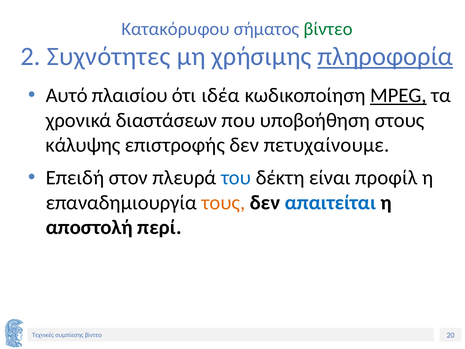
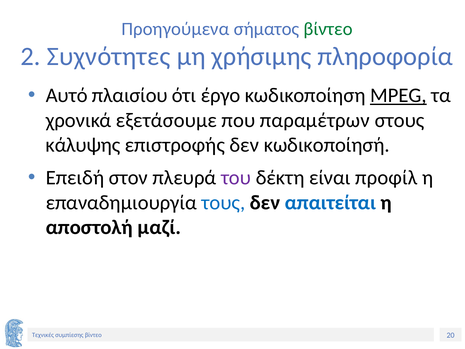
Κατακόρυφου: Κατακόρυφου -> Προηγούμενα
πληροφορία underline: present -> none
ιδέα: ιδέα -> έργο
διαστάσεων: διαστάσεων -> εξετάσουμε
υποβοήθηση: υποβοήθηση -> παραμέτρων
πετυχαίνουμε: πετυχαίνουμε -> κωδικοποίησή
του colour: blue -> purple
τους colour: orange -> blue
περί: περί -> μαζί
